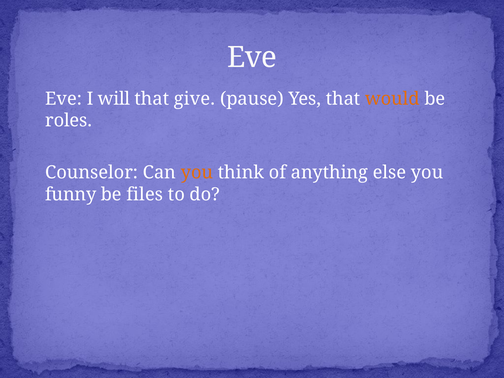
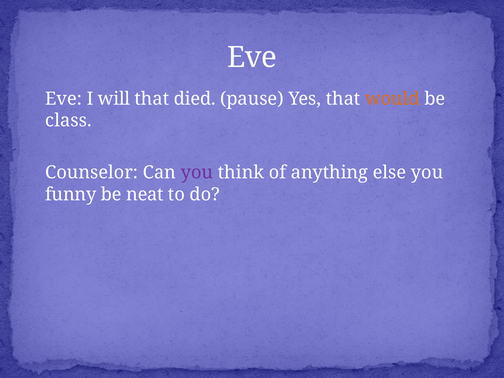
give: give -> died
roles: roles -> class
you at (197, 173) colour: orange -> purple
files: files -> neat
